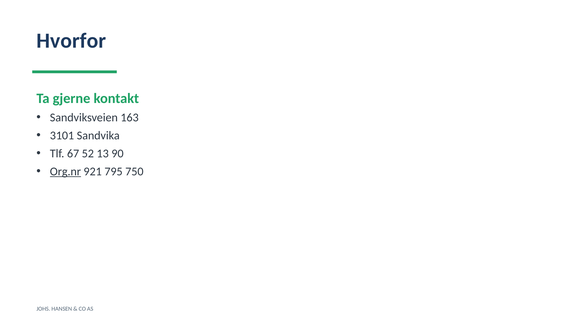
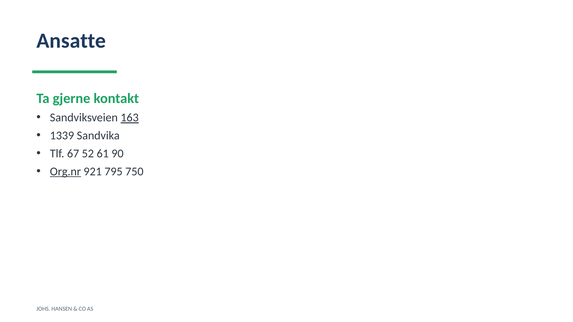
Hvorfor: Hvorfor -> Ansatte
163 underline: none -> present
3101: 3101 -> 1339
13: 13 -> 61
